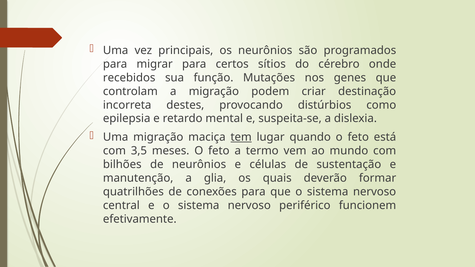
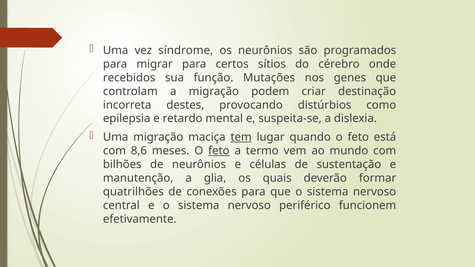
principais: principais -> síndrome
3,5: 3,5 -> 8,6
feto at (219, 151) underline: none -> present
